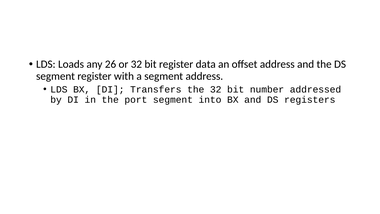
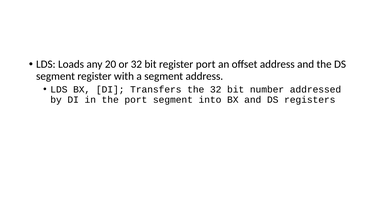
26: 26 -> 20
register data: data -> port
